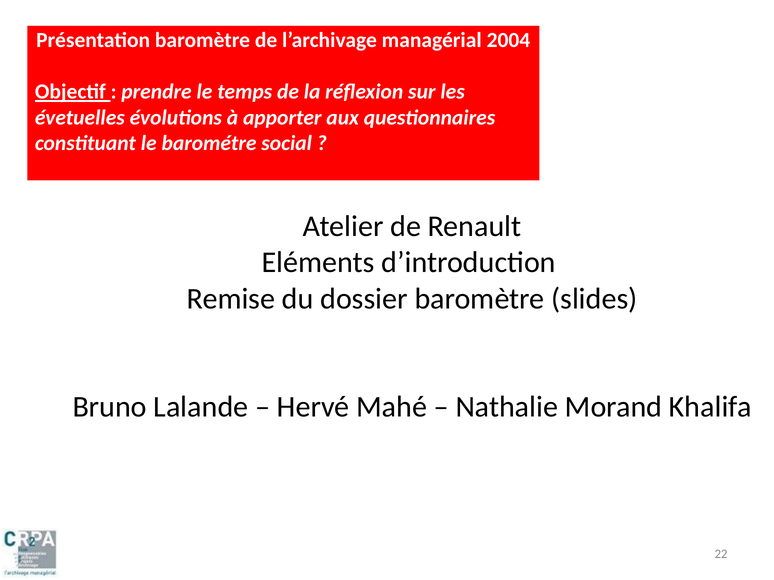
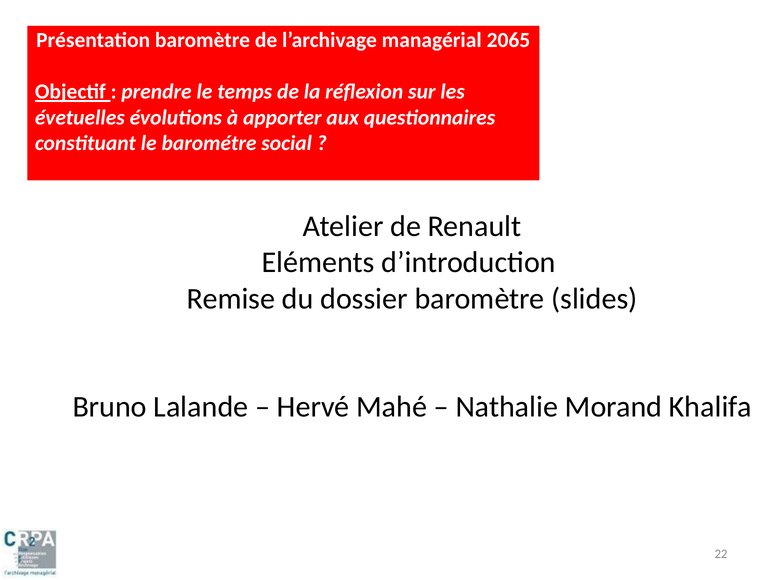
2004: 2004 -> 2065
